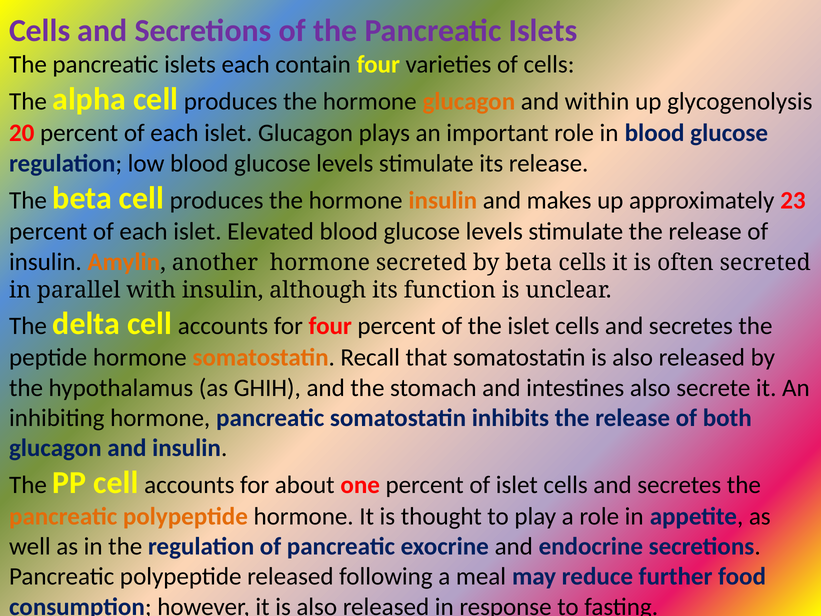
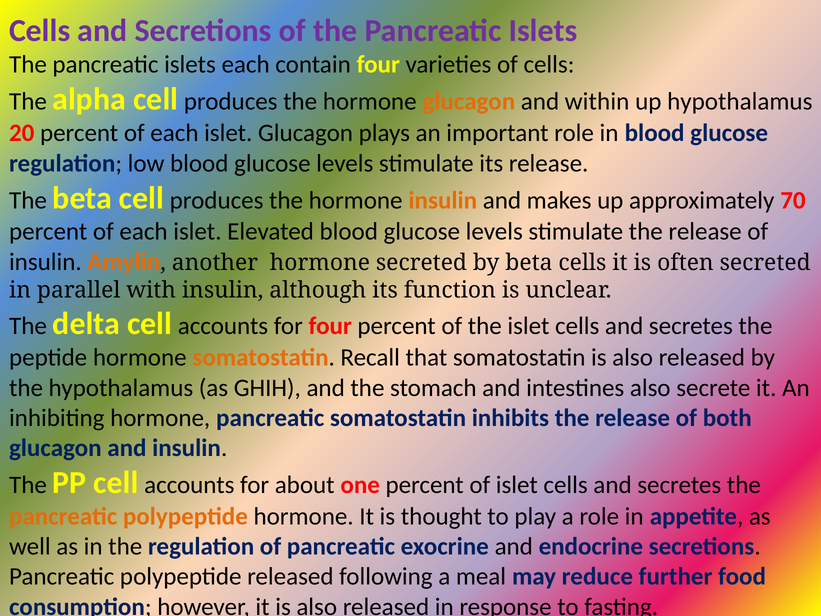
up glycogenolysis: glycogenolysis -> hypothalamus
23: 23 -> 70
